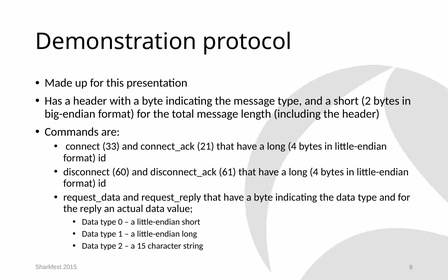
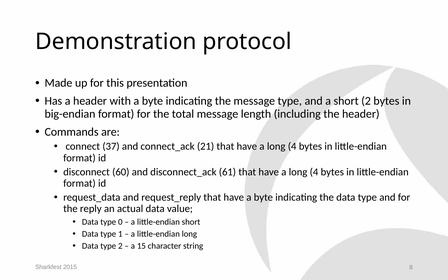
33: 33 -> 37
